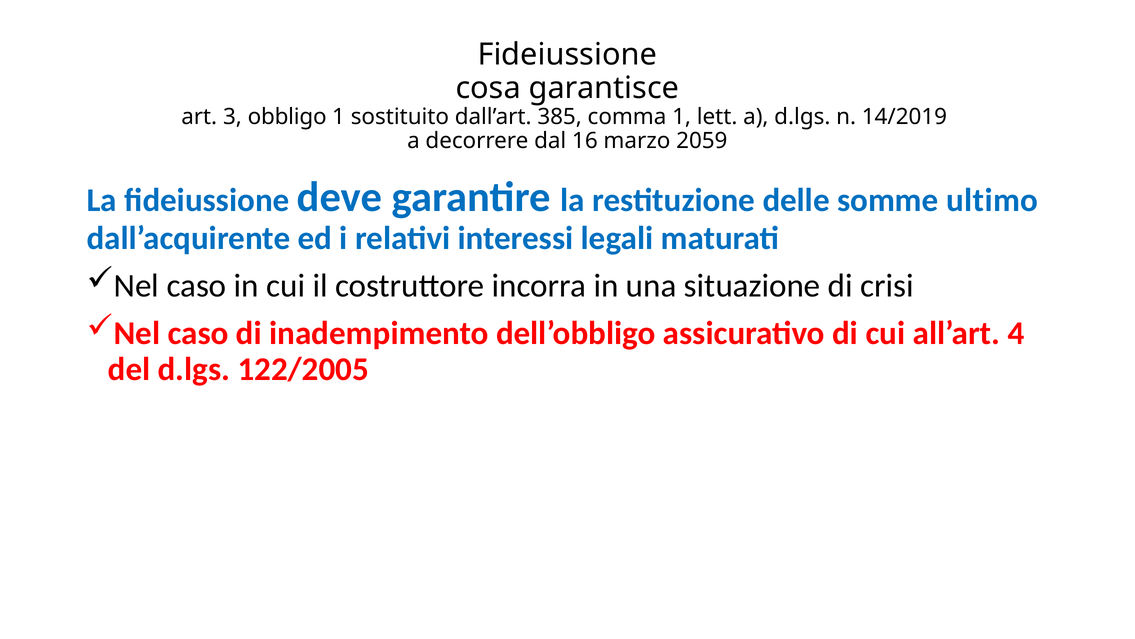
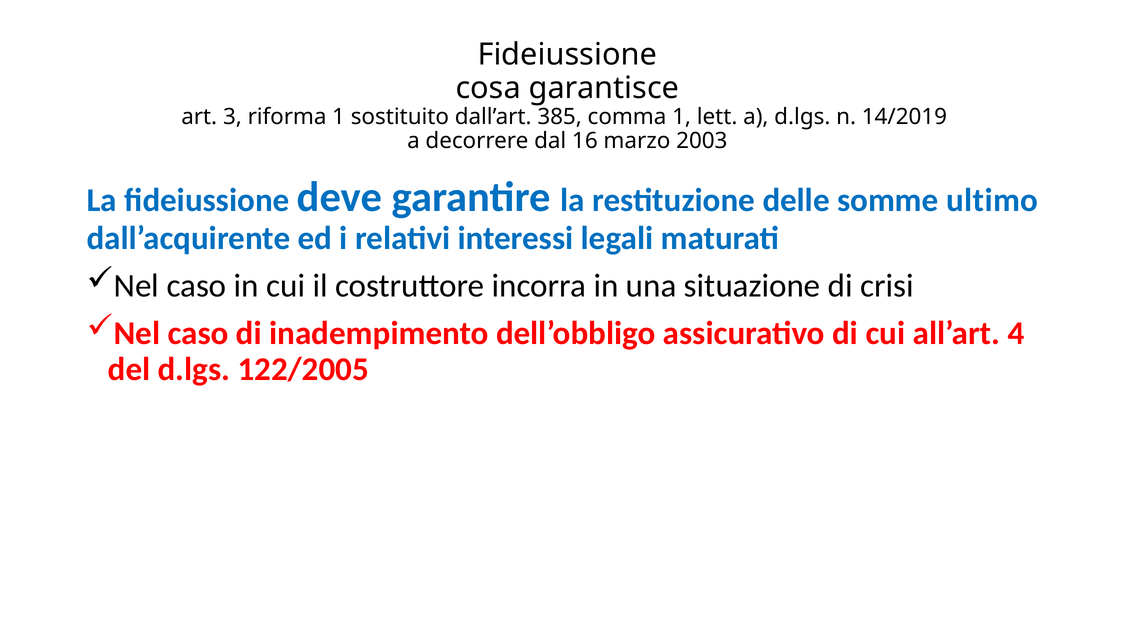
obbligo: obbligo -> riforma
2059: 2059 -> 2003
